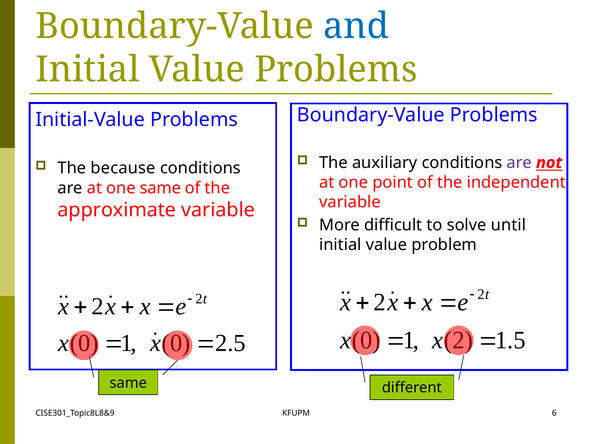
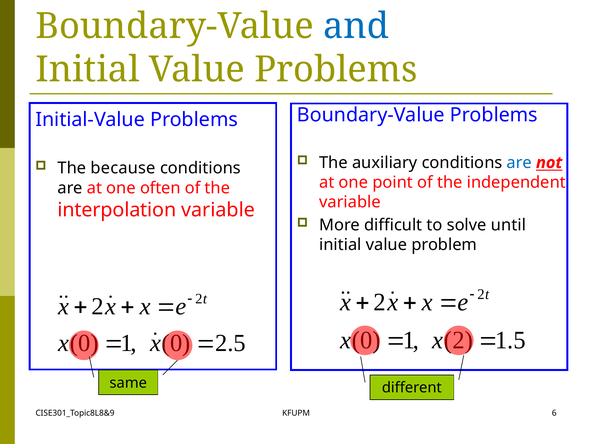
are at (519, 163) colour: purple -> blue
one same: same -> often
approximate: approximate -> interpolation
